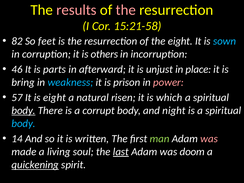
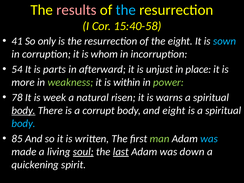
the at (126, 10) colour: pink -> light blue
15:21-58: 15:21-58 -> 15:40-58
82: 82 -> 41
feet: feet -> only
others: others -> whom
46: 46 -> 54
bring: bring -> more
weakness colour: light blue -> light green
prison: prison -> within
power colour: pink -> light green
57: 57 -> 78
is eight: eight -> week
which: which -> warns
and night: night -> eight
14: 14 -> 85
was at (209, 139) colour: pink -> light blue
soul underline: none -> present
doom: doom -> down
quickening underline: present -> none
